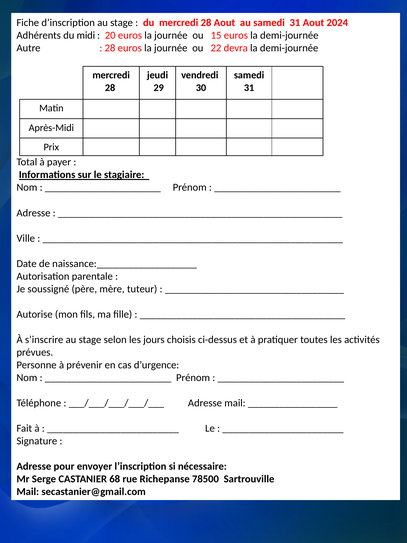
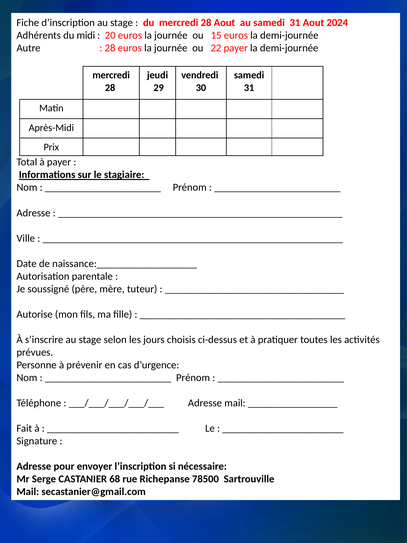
22 devra: devra -> payer
